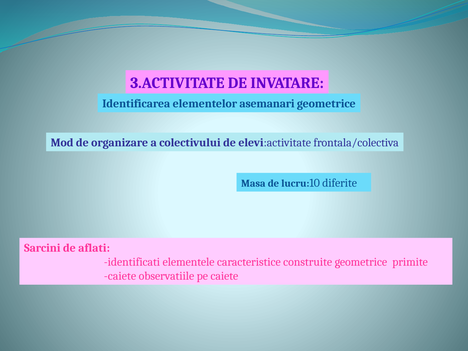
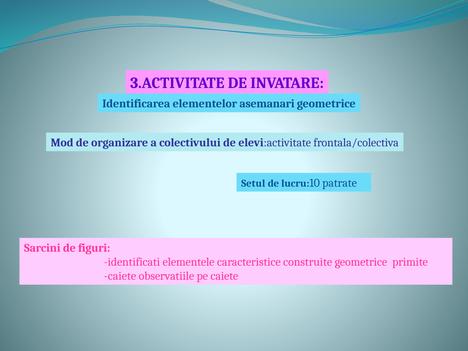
Masa: Masa -> Setul
diferite: diferite -> patrate
aflati: aflati -> figuri
